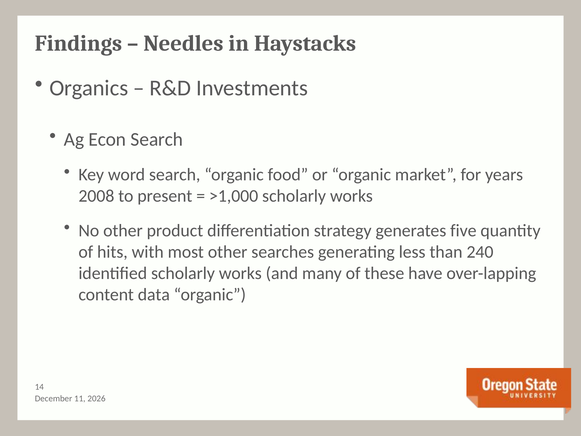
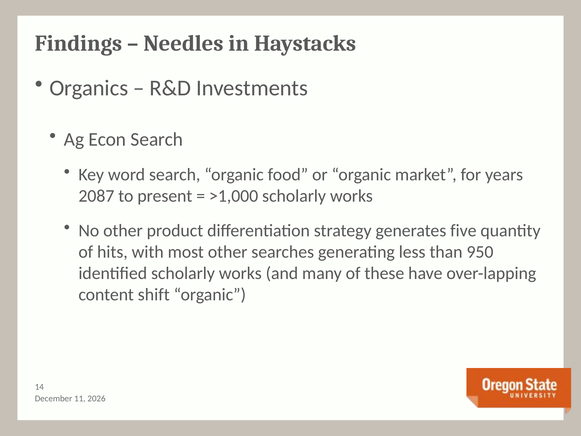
2008: 2008 -> 2087
240: 240 -> 950
data: data -> shift
